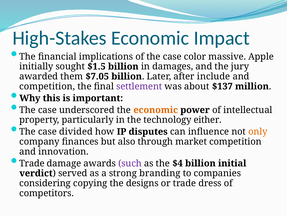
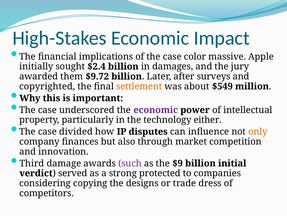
$1.5: $1.5 -> $2.4
$7.05: $7.05 -> $9.72
include: include -> surveys
competition at (47, 86): competition -> copyrighted
settlement colour: purple -> orange
$137: $137 -> $549
economic at (156, 110) colour: orange -> purple
Trade at (32, 163): Trade -> Third
$4: $4 -> $9
branding: branding -> protected
